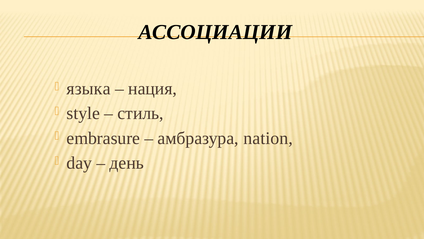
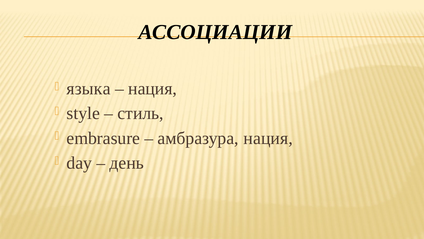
амбразура nation: nation -> нация
